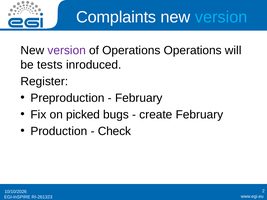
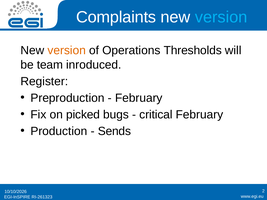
version at (67, 51) colour: purple -> orange
Operations Operations: Operations -> Thresholds
tests: tests -> team
create: create -> critical
Check: Check -> Sends
